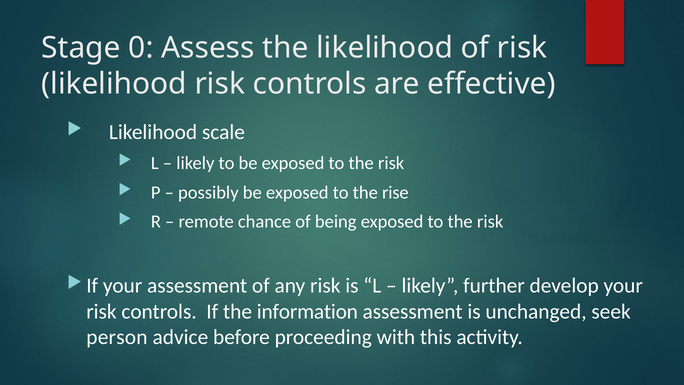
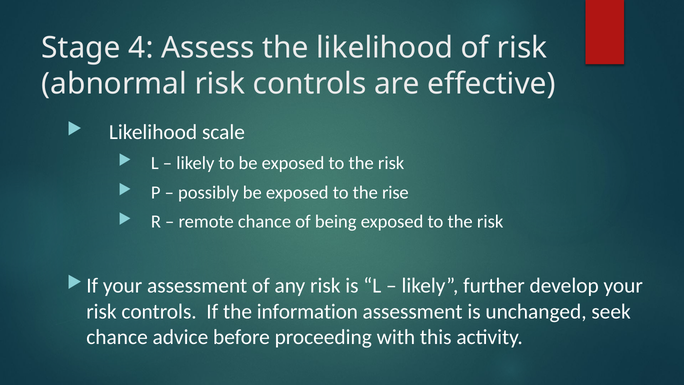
0: 0 -> 4
likelihood at (114, 84): likelihood -> abnormal
person at (117, 337): person -> chance
